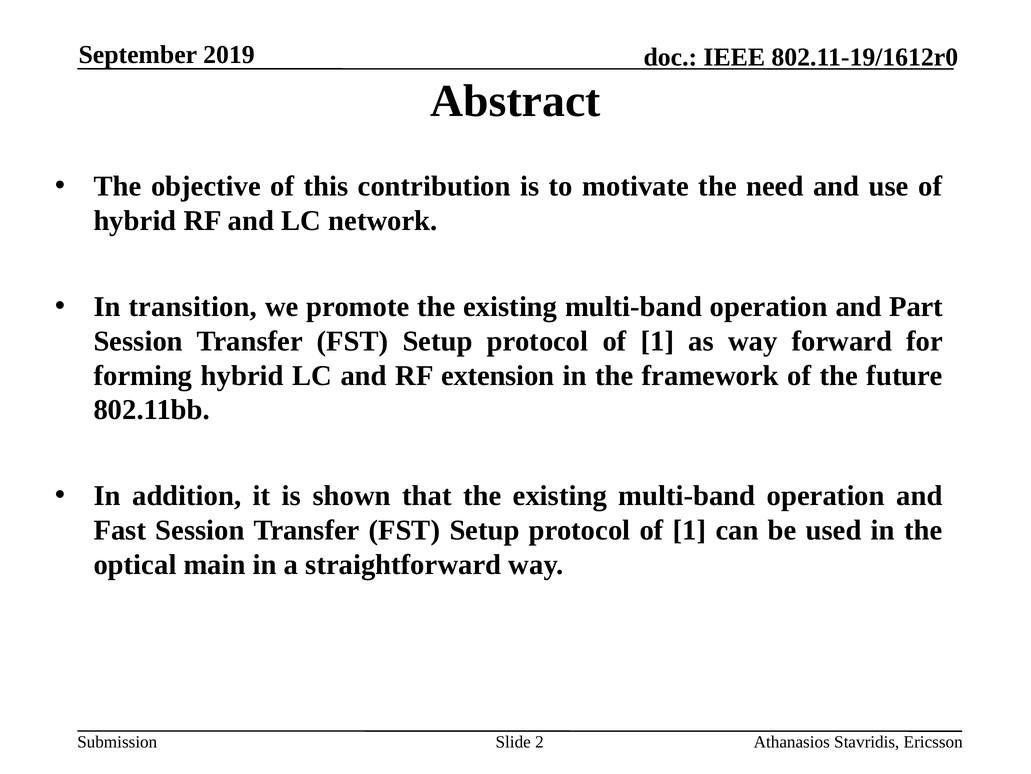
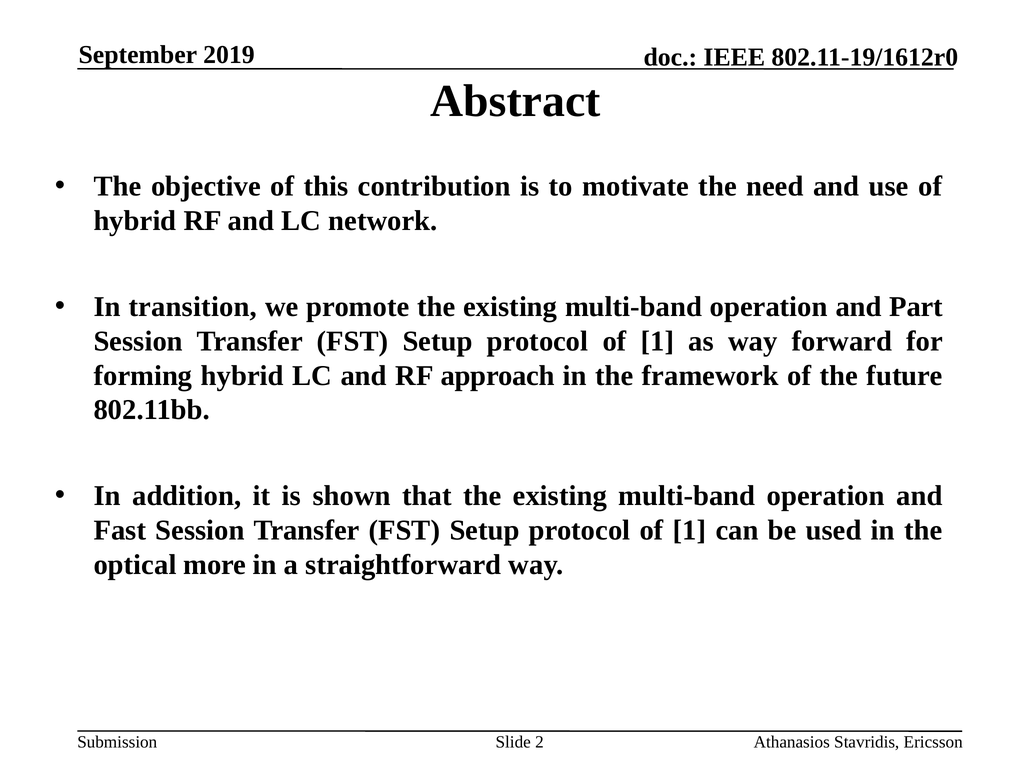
extension: extension -> approach
main: main -> more
